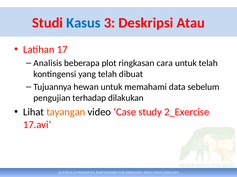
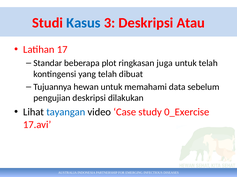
Analisis: Analisis -> Standar
cara: cara -> juga
pengujian terhadap: terhadap -> deskripsi
tayangan colour: orange -> blue
2_Exercise: 2_Exercise -> 0_Exercise
